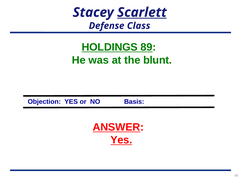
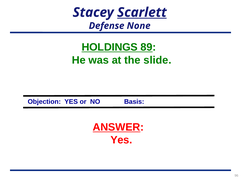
Class: Class -> None
blunt: blunt -> slide
Yes at (121, 140) underline: present -> none
